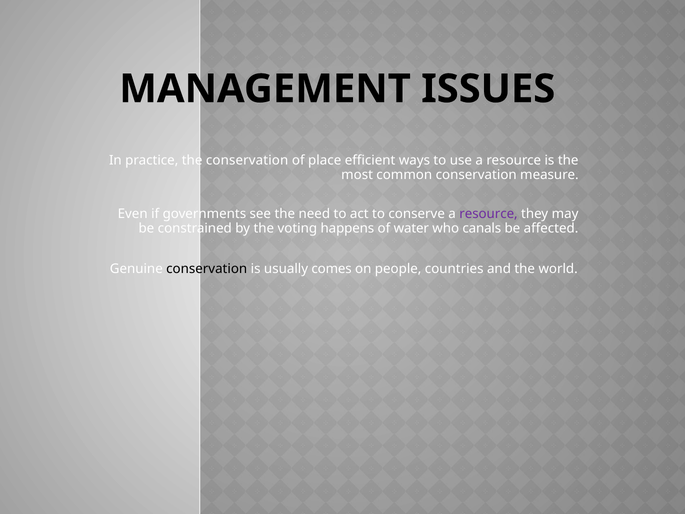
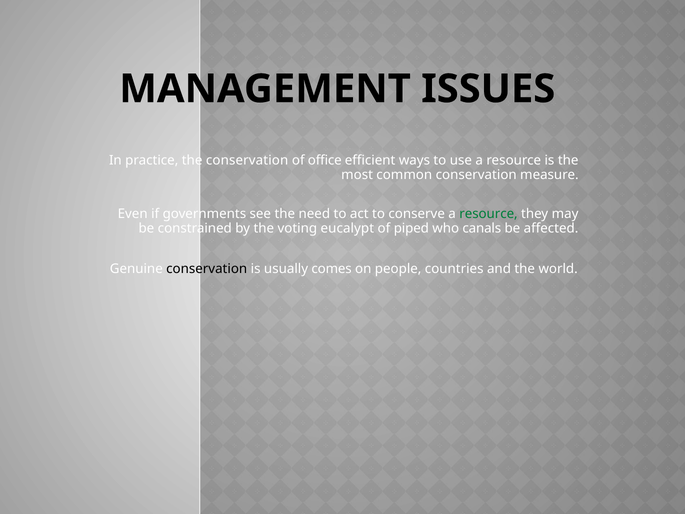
place: place -> office
resource at (488, 214) colour: purple -> green
happens: happens -> eucalypt
water: water -> piped
